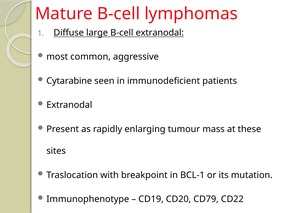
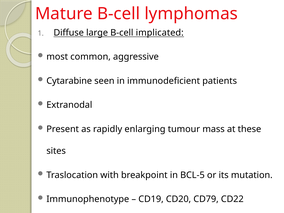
B-cell extranodal: extranodal -> implicated
BCL-1: BCL-1 -> BCL-5
